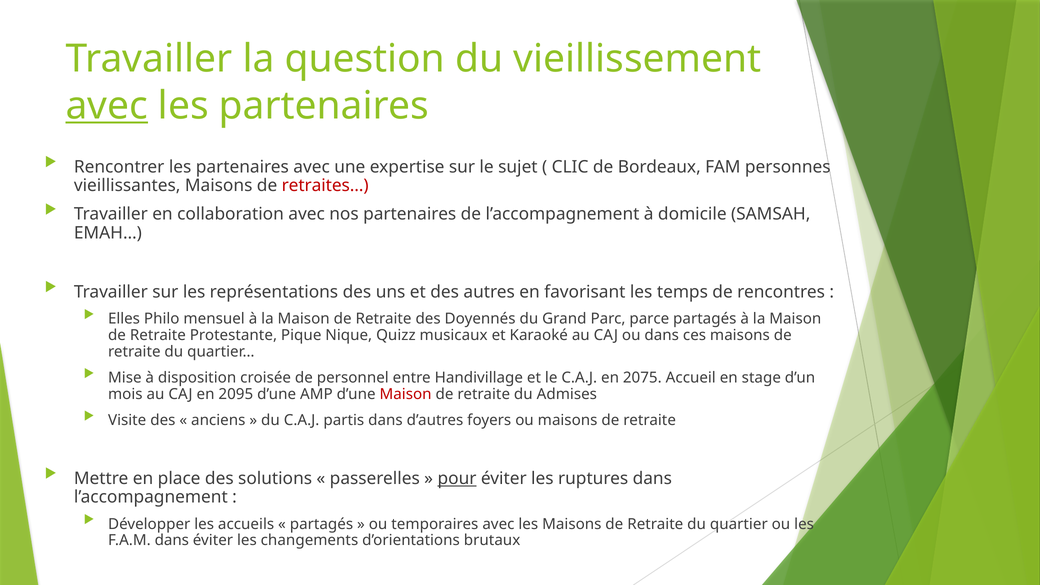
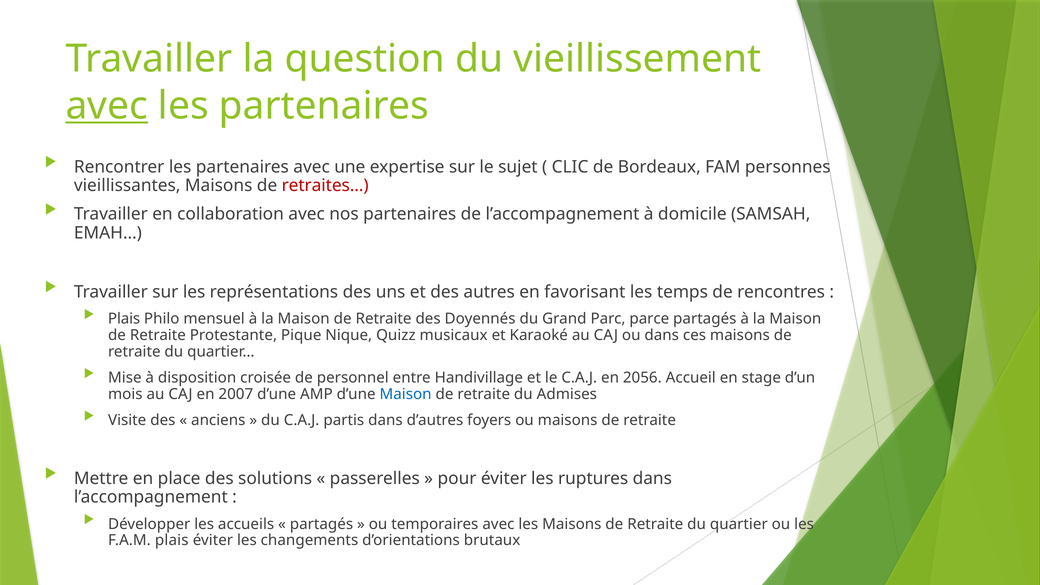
Elles at (124, 319): Elles -> Plais
2075: 2075 -> 2056
2095: 2095 -> 2007
Maison at (406, 394) colour: red -> blue
pour underline: present -> none
F.A.M dans: dans -> plais
